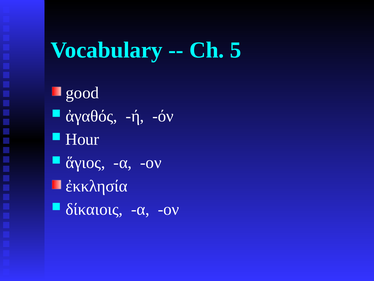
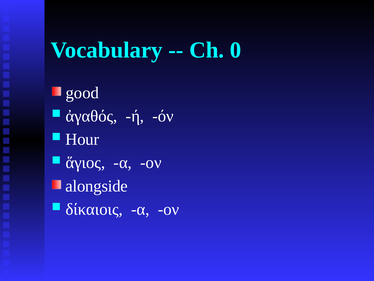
5: 5 -> 0
ἐκκλησία: ἐκκλησία -> alongside
